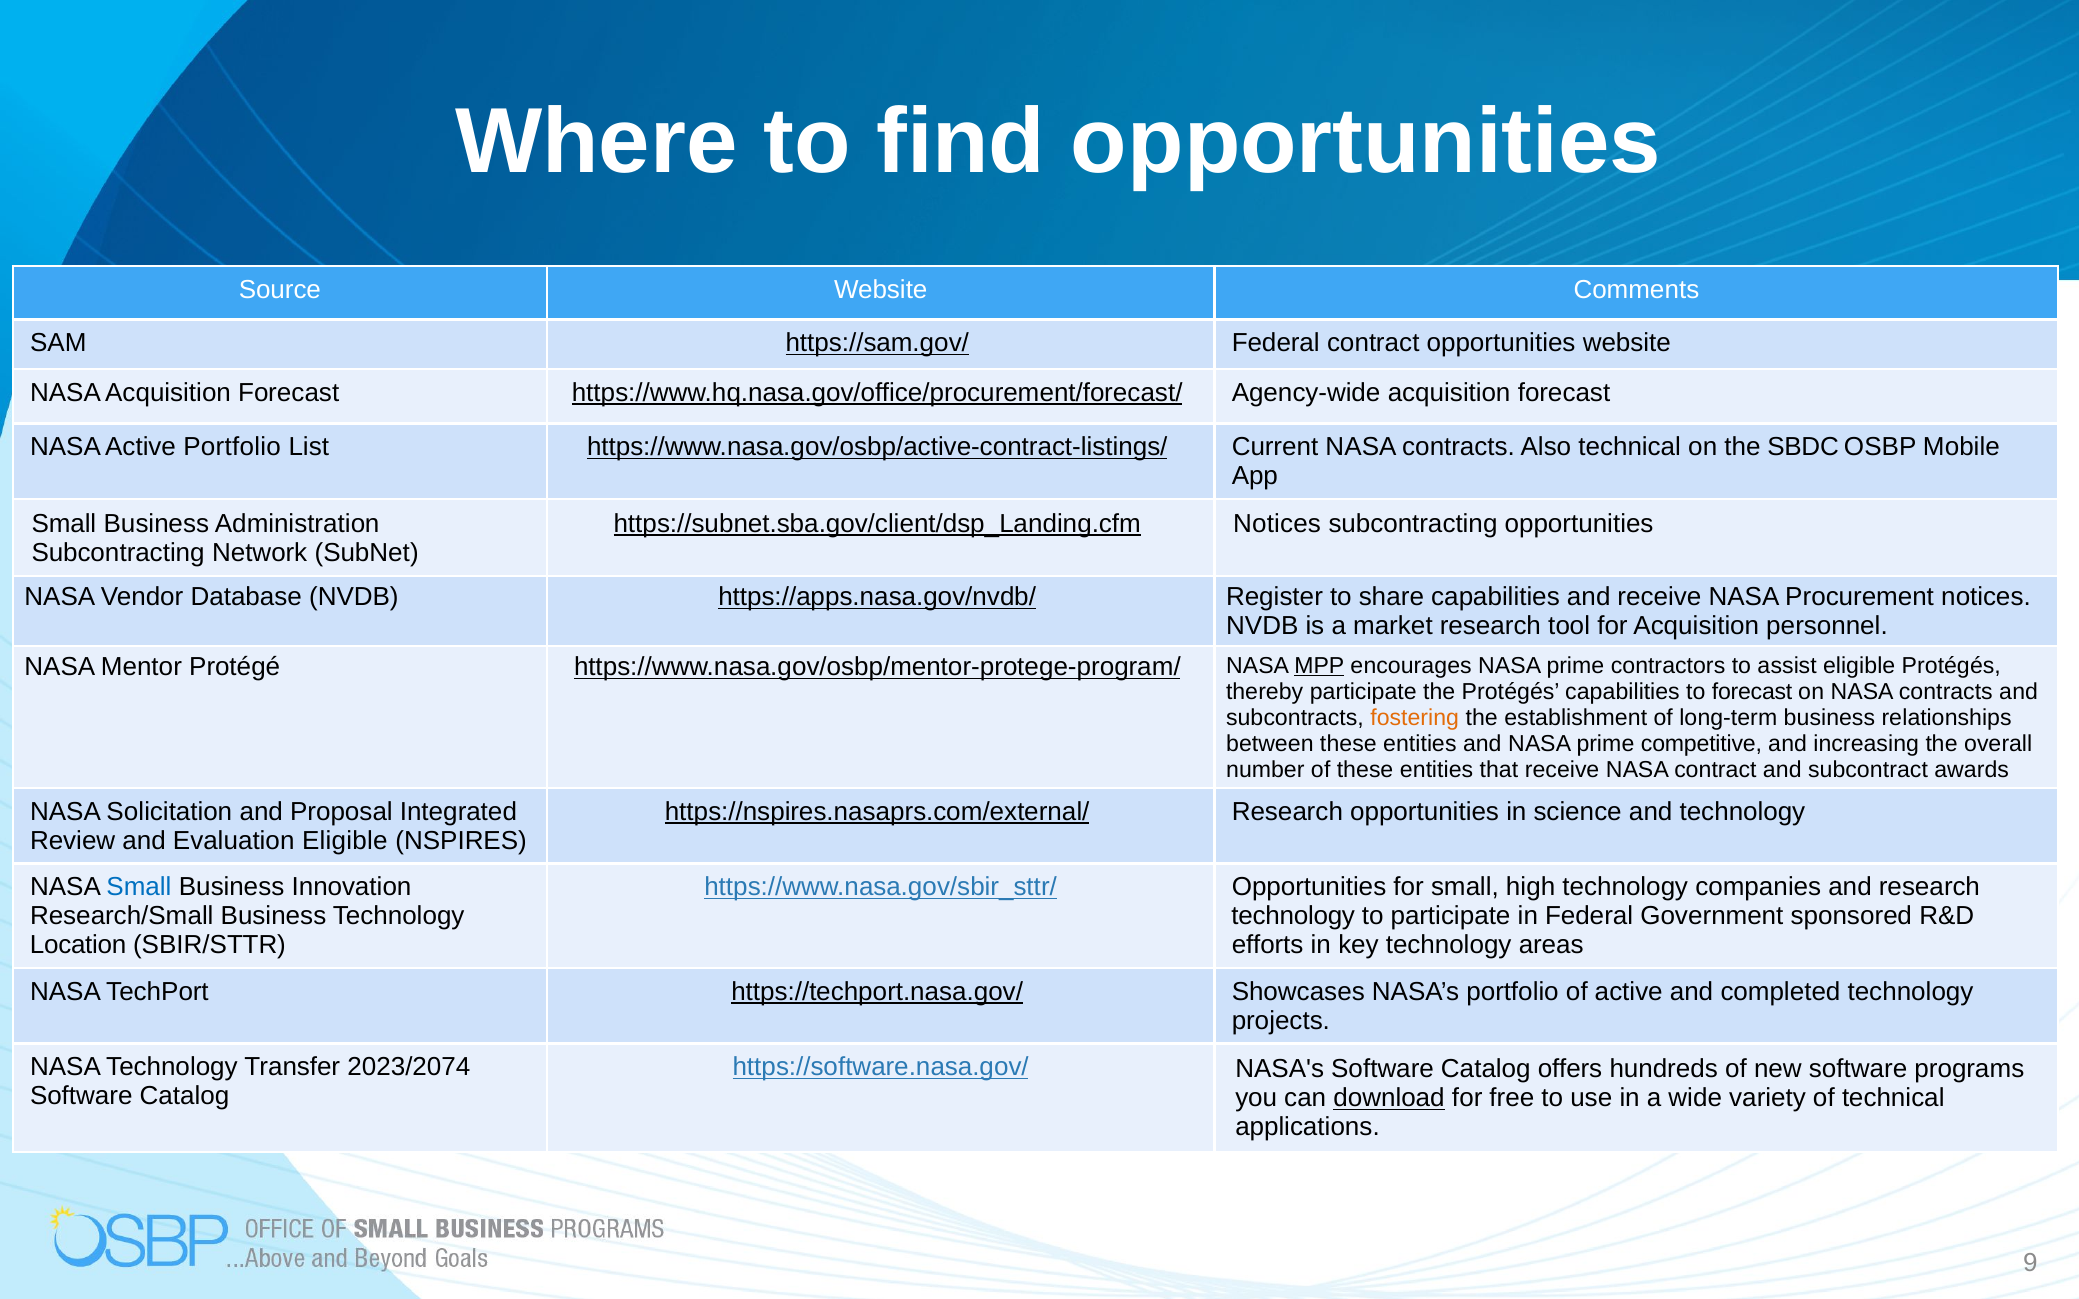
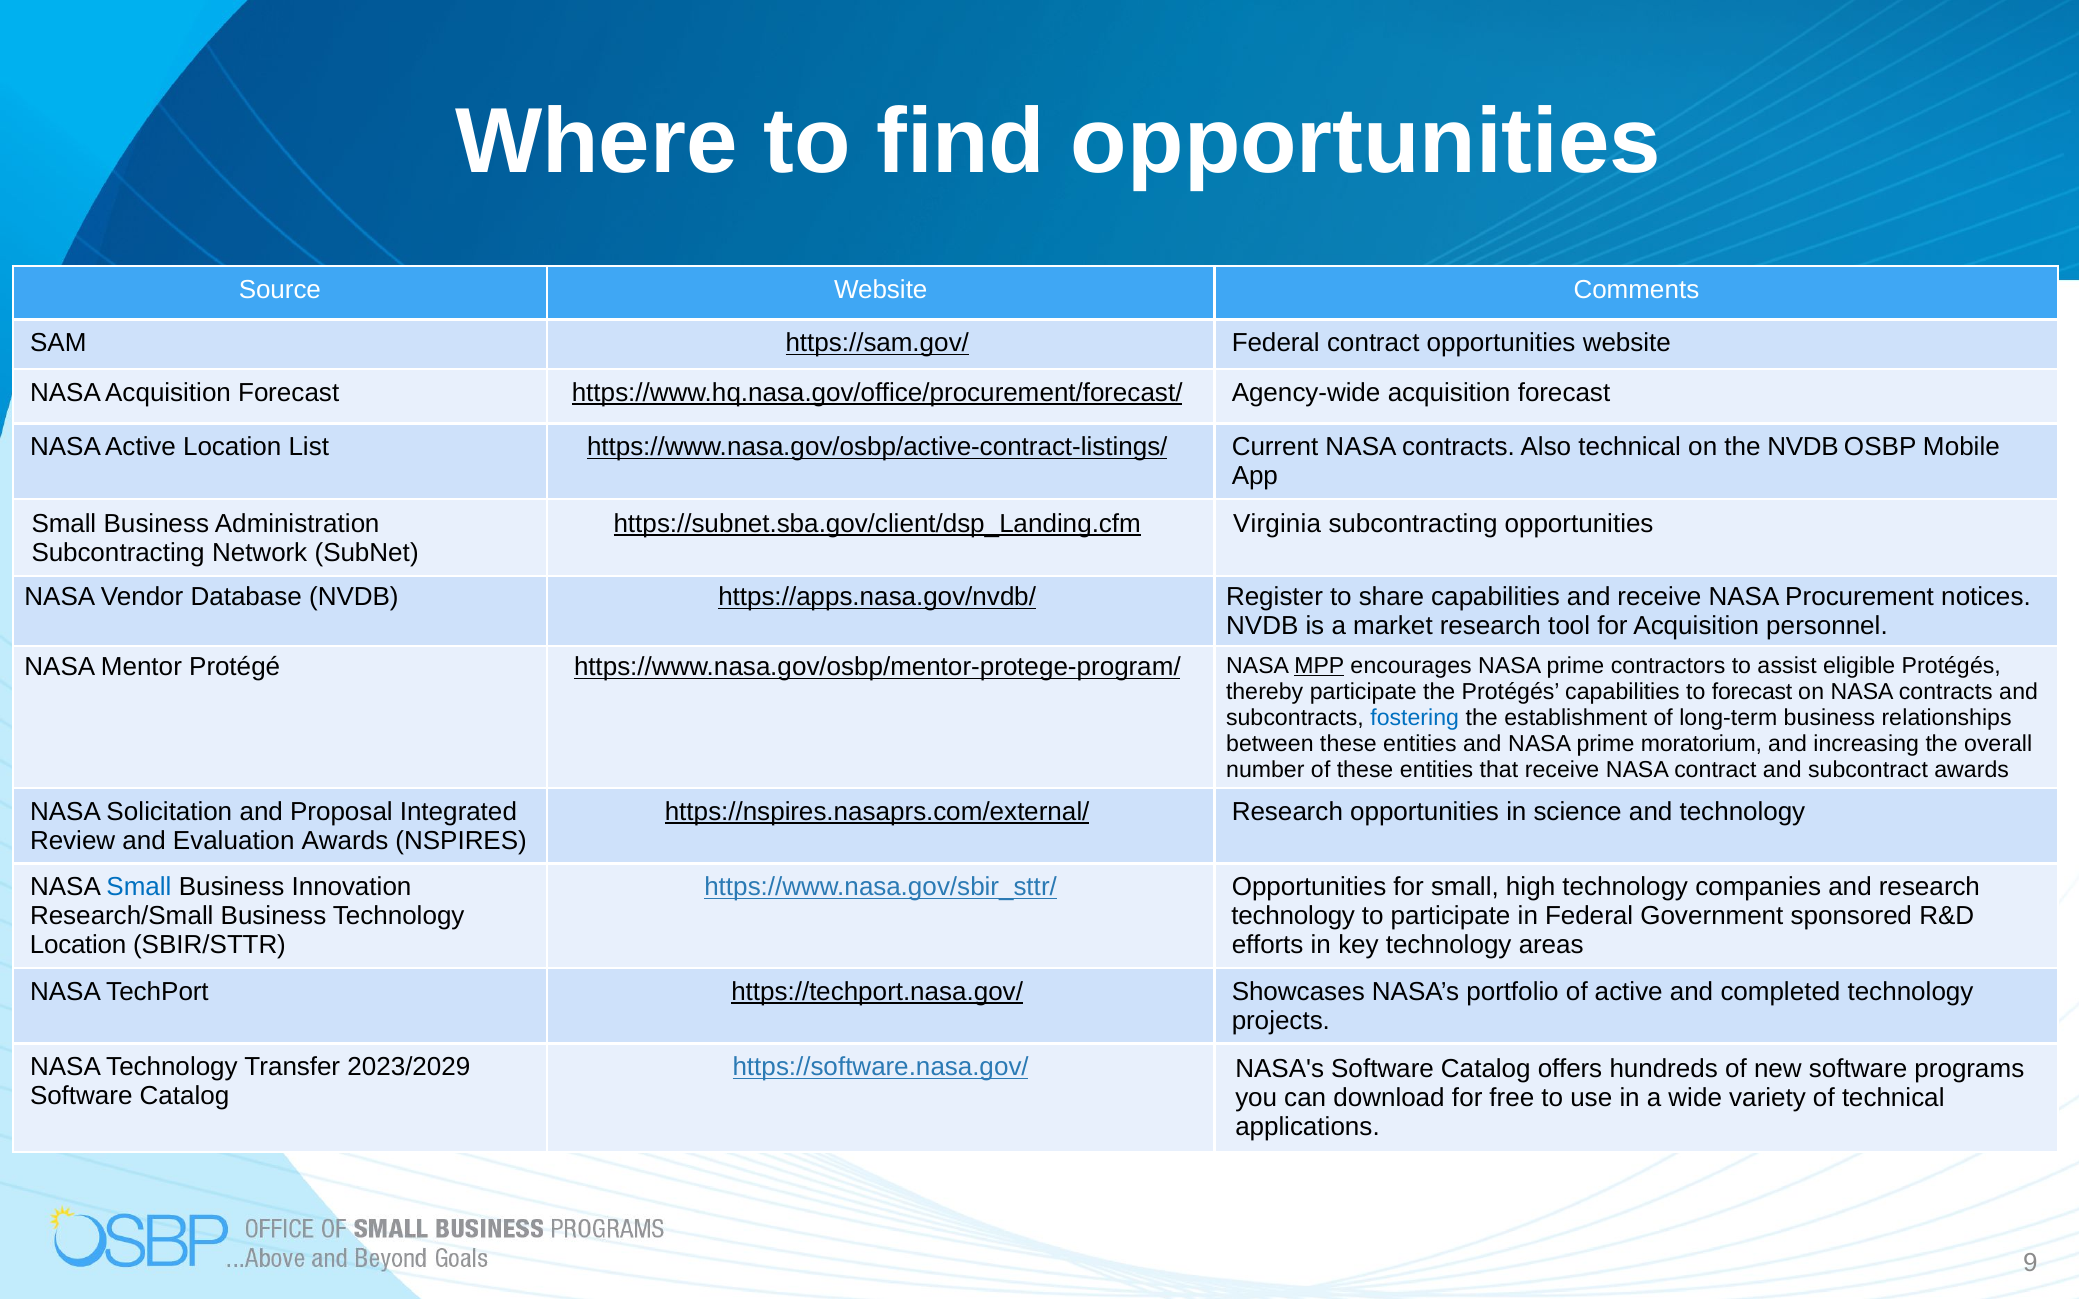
Active Portfolio: Portfolio -> Location
the SBDC: SBDC -> NVDB
Notices at (1277, 524): Notices -> Virginia
fostering colour: orange -> blue
competitive: competitive -> moratorium
Evaluation Eligible: Eligible -> Awards
2023/2074: 2023/2074 -> 2023/2029
download underline: present -> none
